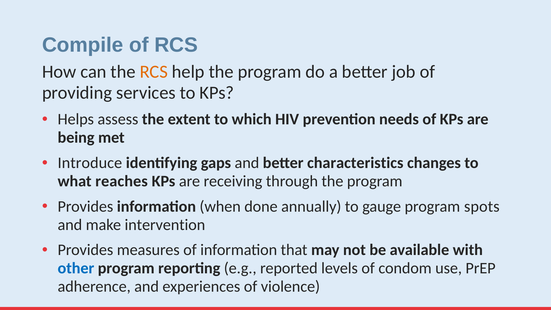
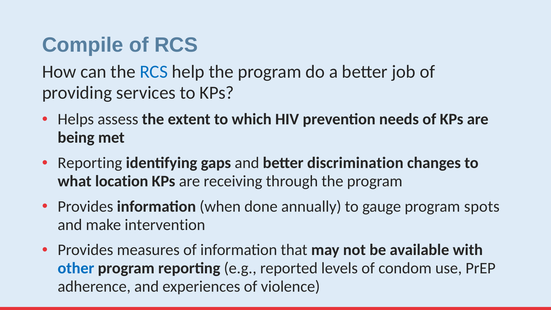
RCS at (154, 72) colour: orange -> blue
Introduce at (90, 163): Introduce -> Reporting
characteristics: characteristics -> discrimination
reaches: reaches -> location
